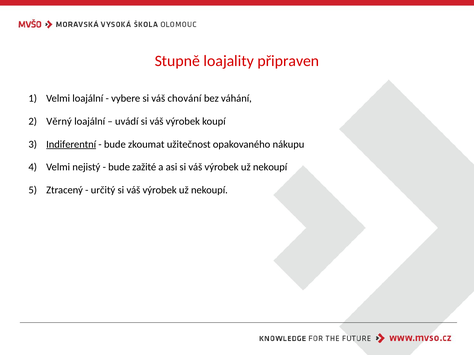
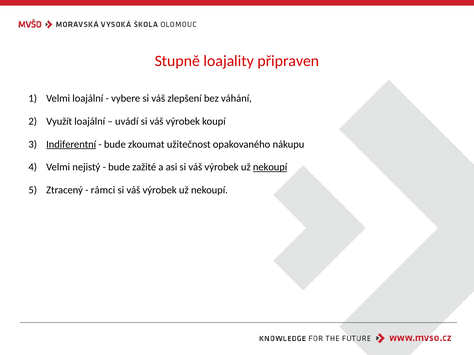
chování: chování -> zlepšení
Věrný: Věrný -> Využít
nekoupí at (270, 167) underline: none -> present
určitý: určitý -> rámci
